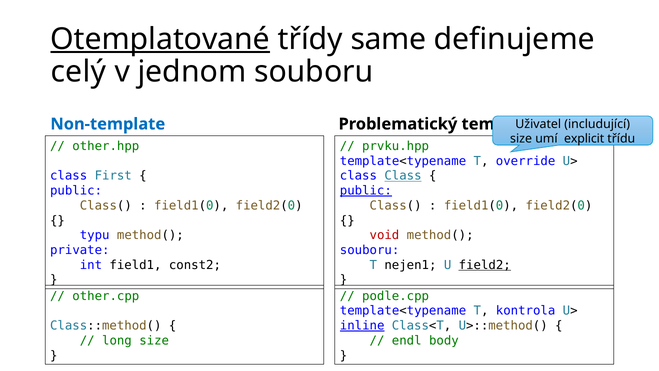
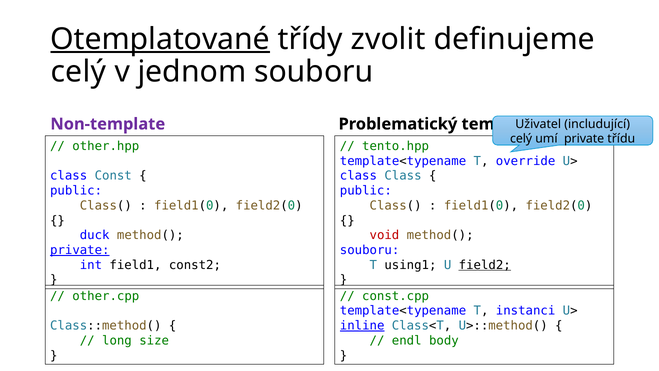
same: same -> zvolit
Non-template colour: blue -> purple
size at (521, 139): size -> celý
umí explicit: explicit -> private
prvku.hpp: prvku.hpp -> tento.hpp
First: First -> Const
Class at (403, 176) underline: present -> none
public at (366, 191) underline: present -> none
typu: typu -> duck
private at (80, 250) underline: none -> present
nejen1: nejen1 -> using1
podle.cpp: podle.cpp -> const.cpp
kontrola: kontrola -> instanci
